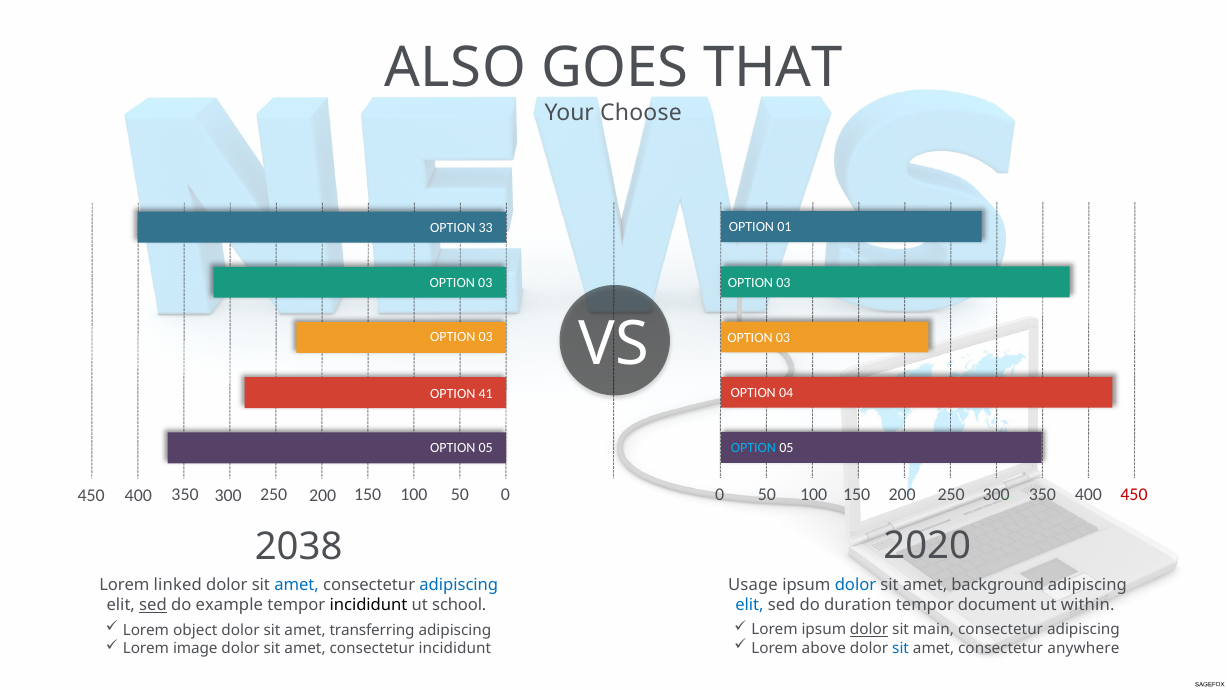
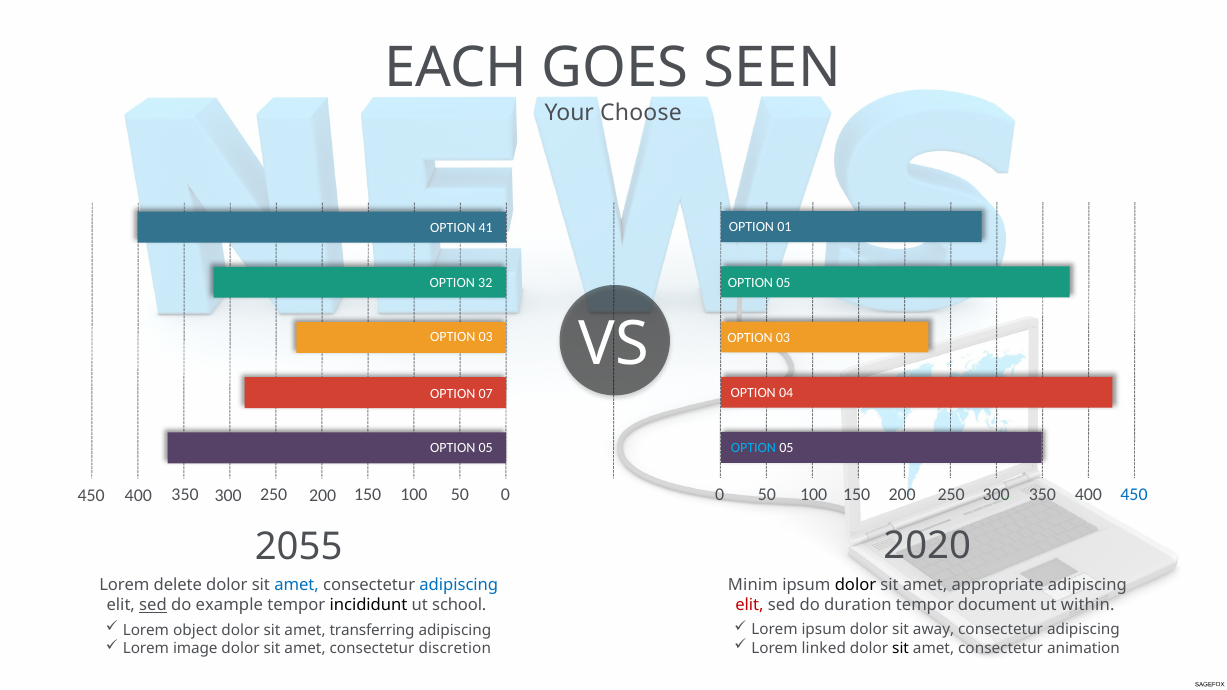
ALSO: ALSO -> EACH
THAT: THAT -> SEEN
33: 33 -> 41
03 at (485, 283): 03 -> 32
03 at (783, 283): 03 -> 05
41: 41 -> 07
450 at (1134, 495) colour: red -> blue
2038: 2038 -> 2055
Usage: Usage -> Minim
dolor at (855, 585) colour: blue -> black
background: background -> appropriate
linked: linked -> delete
elit at (749, 605) colour: blue -> red
dolor at (869, 630) underline: present -> none
main: main -> away
above: above -> linked
sit at (901, 648) colour: blue -> black
anywhere: anywhere -> animation
consectetur incididunt: incididunt -> discretion
